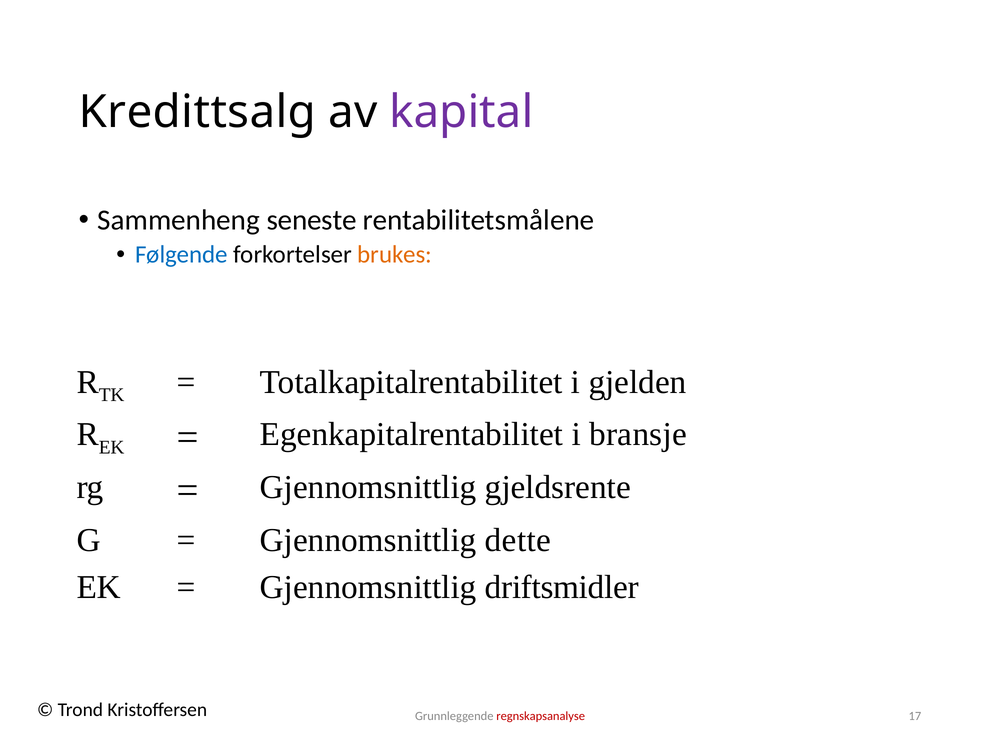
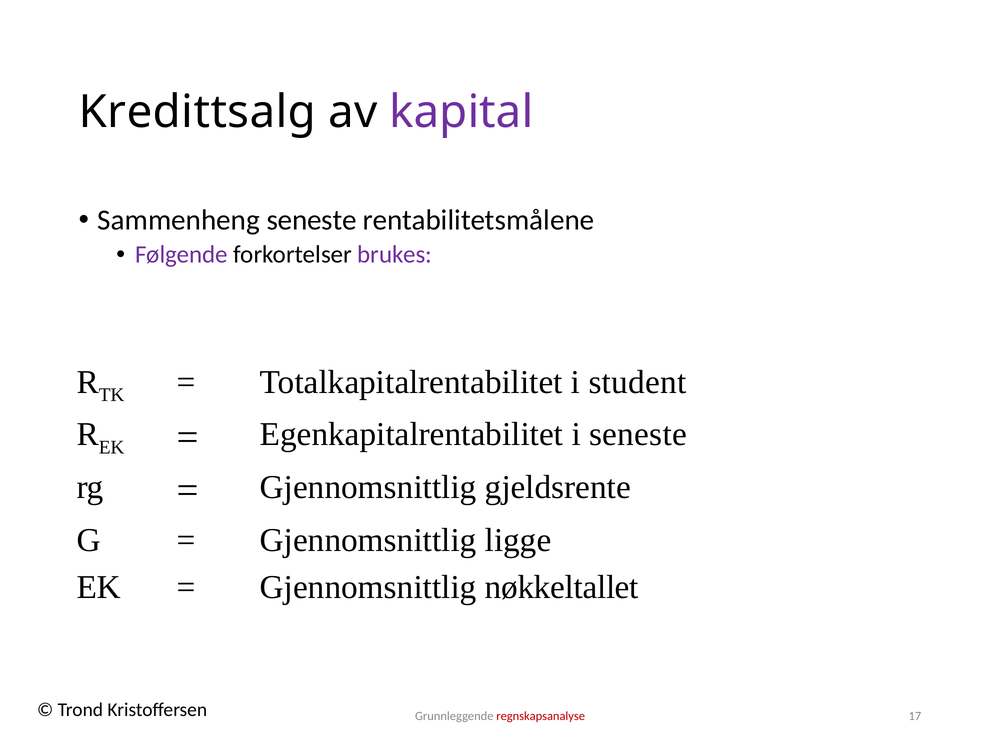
Følgende colour: blue -> purple
brukes colour: orange -> purple
gjelden: gjelden -> student
i bransje: bransje -> seneste
dette: dette -> ligge
driftsmidler: driftsmidler -> nøkkeltallet
